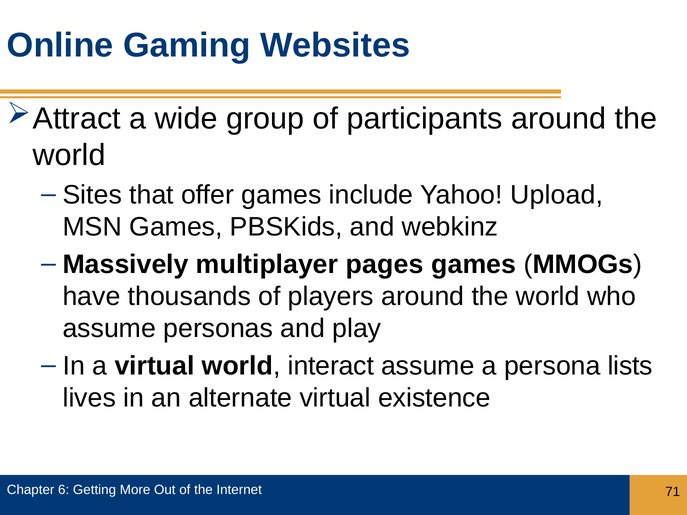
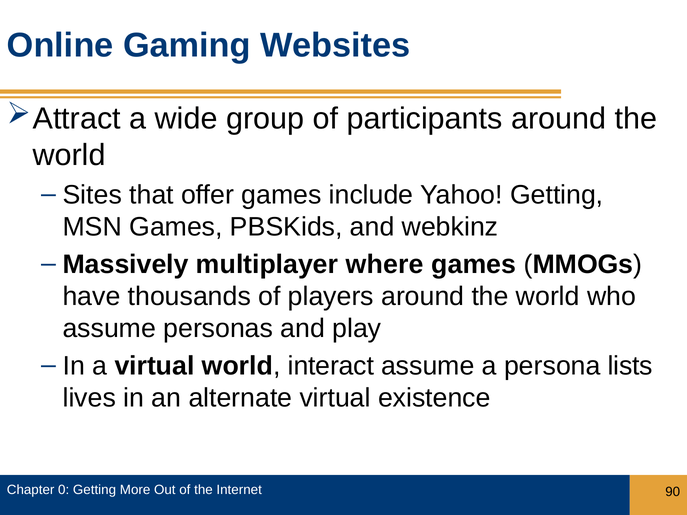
Yahoo Upload: Upload -> Getting
pages: pages -> where
6: 6 -> 0
71: 71 -> 90
